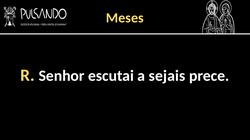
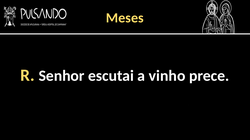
sejais: sejais -> vinho
